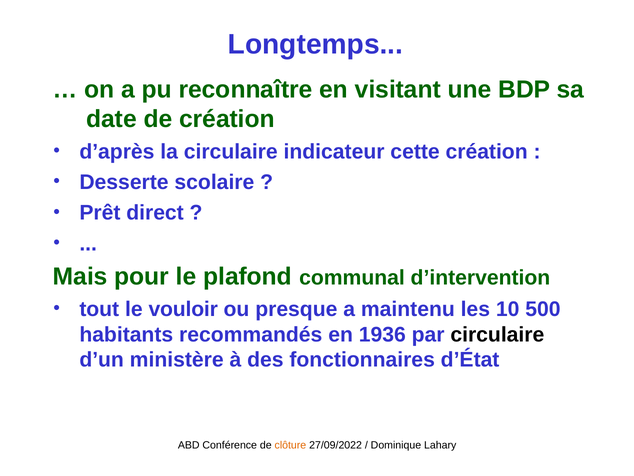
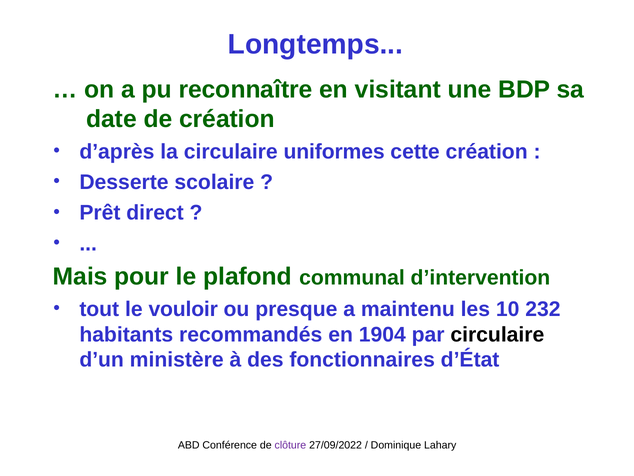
indicateur: indicateur -> uniformes
500: 500 -> 232
1936: 1936 -> 1904
clôture colour: orange -> purple
